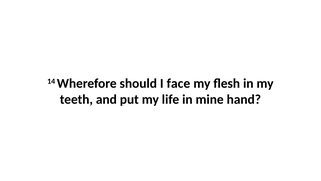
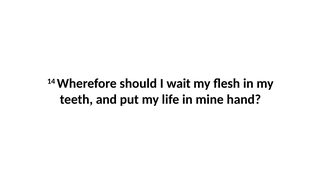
face: face -> wait
